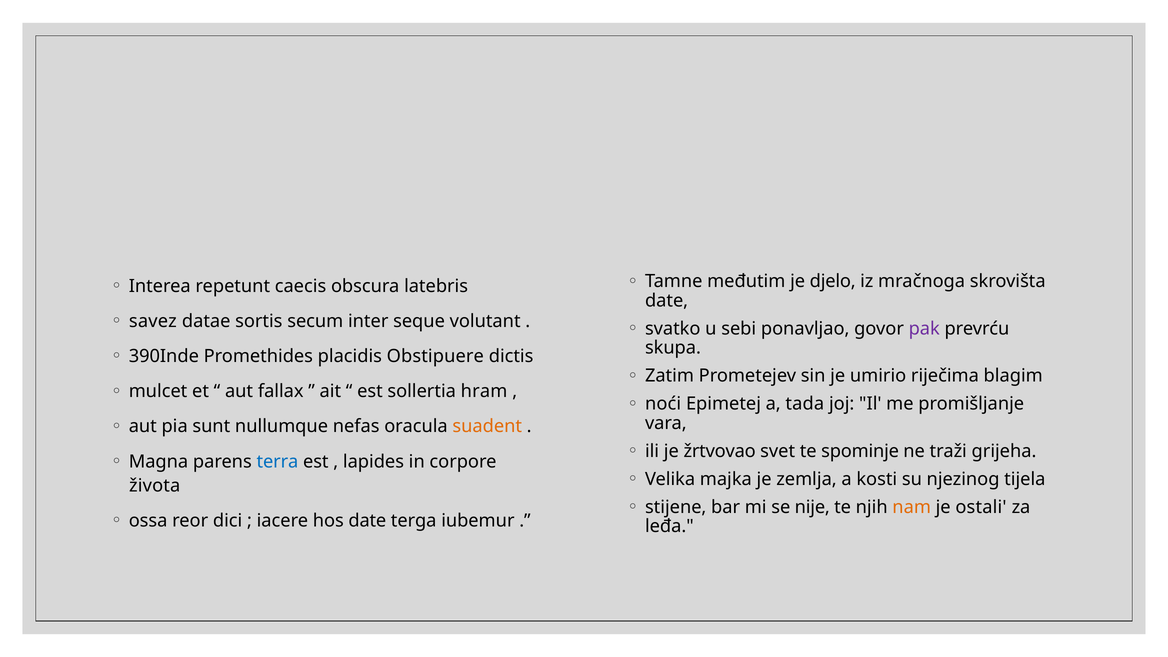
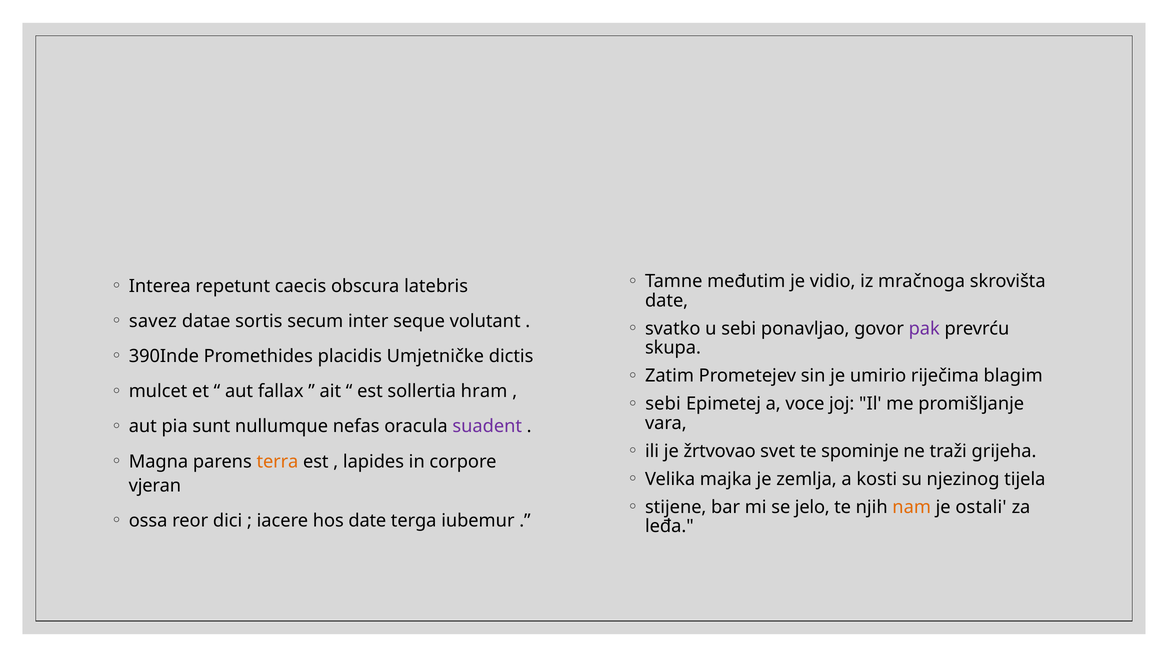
djelo: djelo -> vidio
Obstipuere: Obstipuere -> Umjetničke
noći at (663, 404): noći -> sebi
tada: tada -> voce
suadent colour: orange -> purple
terra colour: blue -> orange
života: života -> vjeran
nije: nije -> jelo
